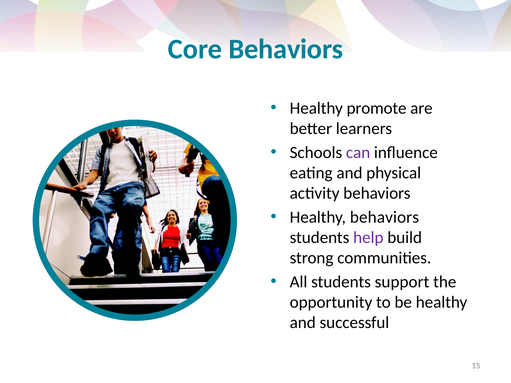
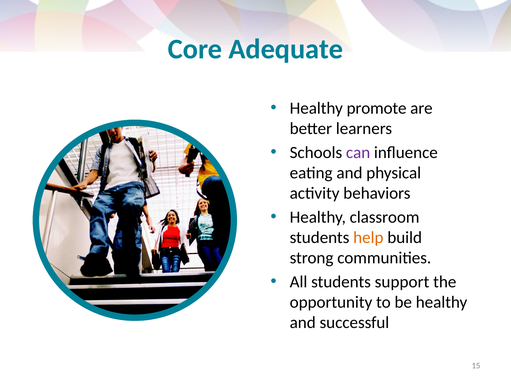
Core Behaviors: Behaviors -> Adequate
Healthy behaviors: behaviors -> classroom
help colour: purple -> orange
